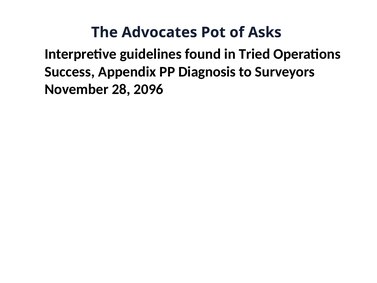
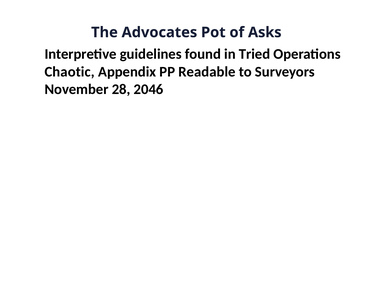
Success: Success -> Chaotic
Diagnosis: Diagnosis -> Readable
2096: 2096 -> 2046
